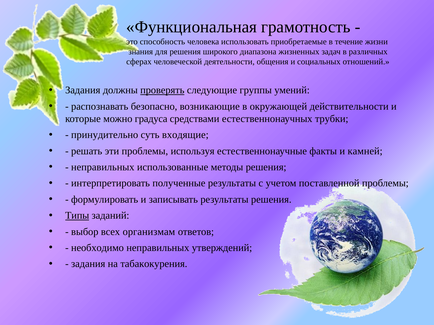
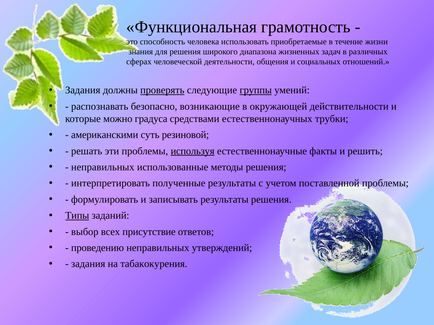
группы underline: none -> present
принудительно: принудительно -> американскими
входящие: входящие -> резиновой
используя underline: none -> present
камней: камней -> решить
организмам: организмам -> присутствие
необходимо: необходимо -> проведению
